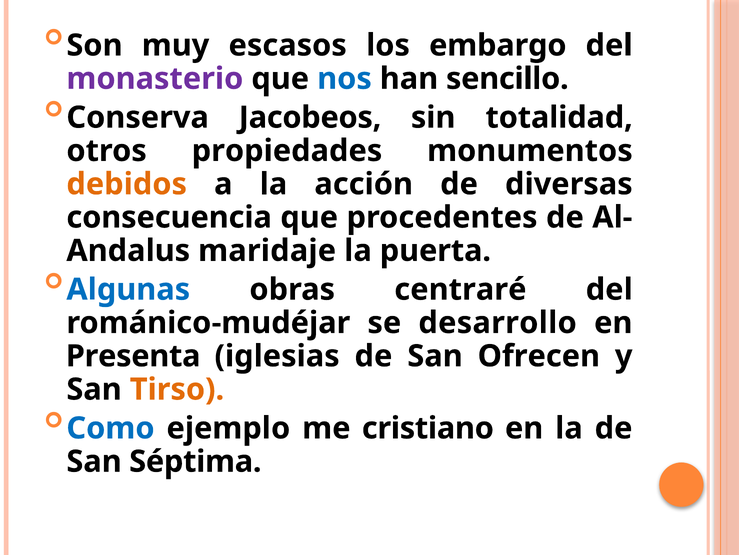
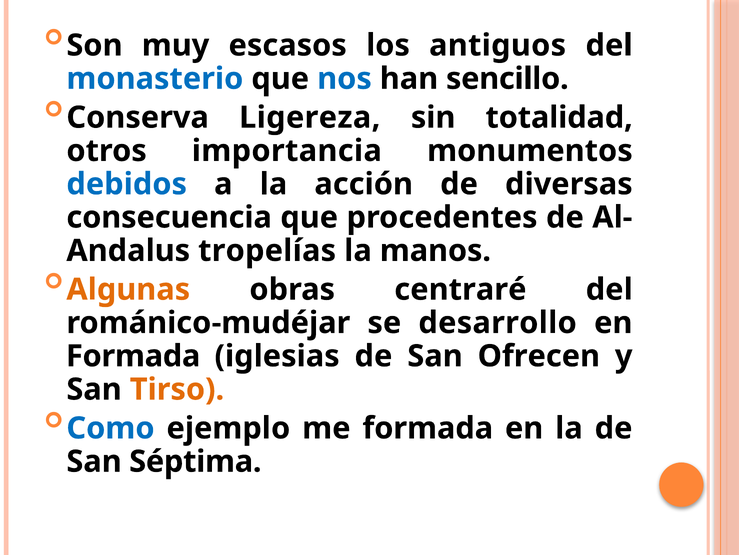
embargo: embargo -> antiguos
monasterio colour: purple -> blue
Jacobeos: Jacobeos -> Ligereza
propiedades: propiedades -> importancia
debidos colour: orange -> blue
maridaje: maridaje -> tropelías
puerta: puerta -> manos
Algunas colour: blue -> orange
Presenta at (133, 356): Presenta -> Formada
me cristiano: cristiano -> formada
